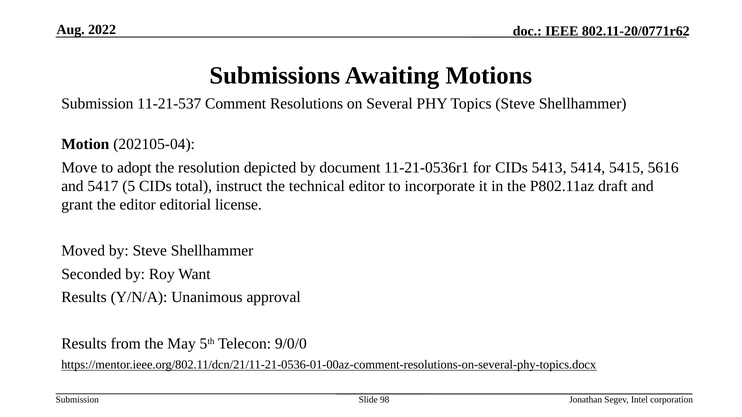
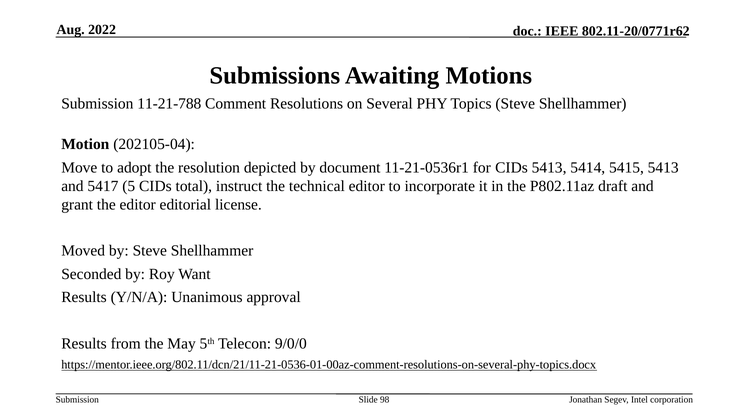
11-21-537: 11-21-537 -> 11-21-788
5415 5616: 5616 -> 5413
